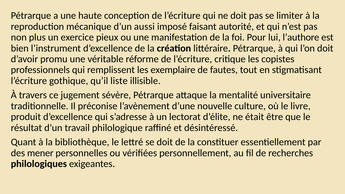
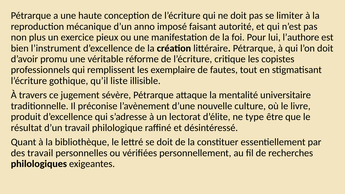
aussi: aussi -> anno
était: était -> type
des mener: mener -> travail
